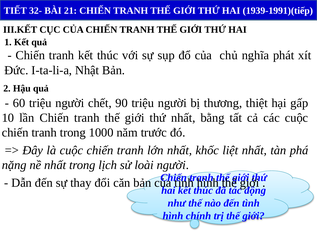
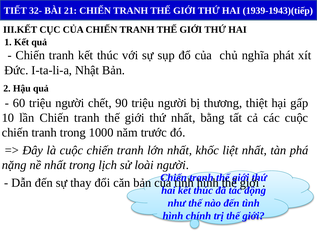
1939-1991)(tiếp: 1939-1991)(tiếp -> 1939-1943)(tiếp
